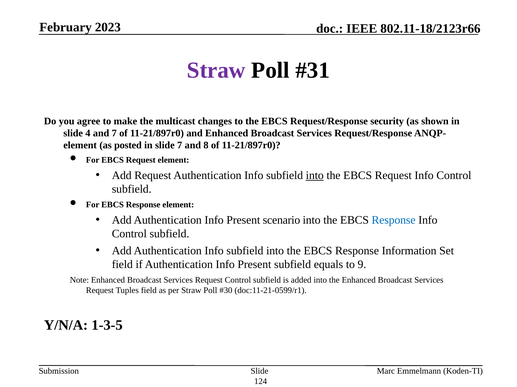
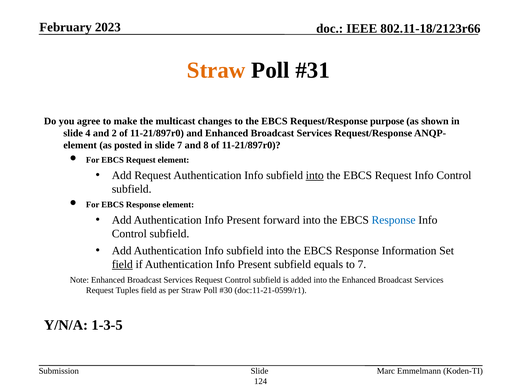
Straw at (216, 70) colour: purple -> orange
security: security -> purpose
and 7: 7 -> 2
scenario: scenario -> forward
field at (122, 265) underline: none -> present
to 9: 9 -> 7
